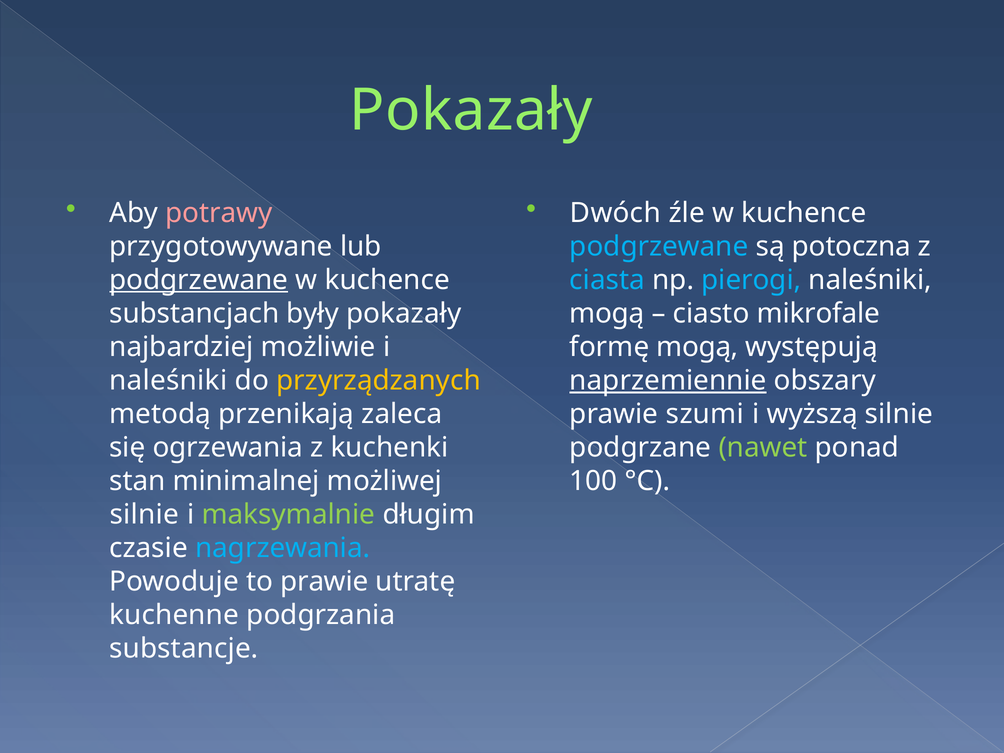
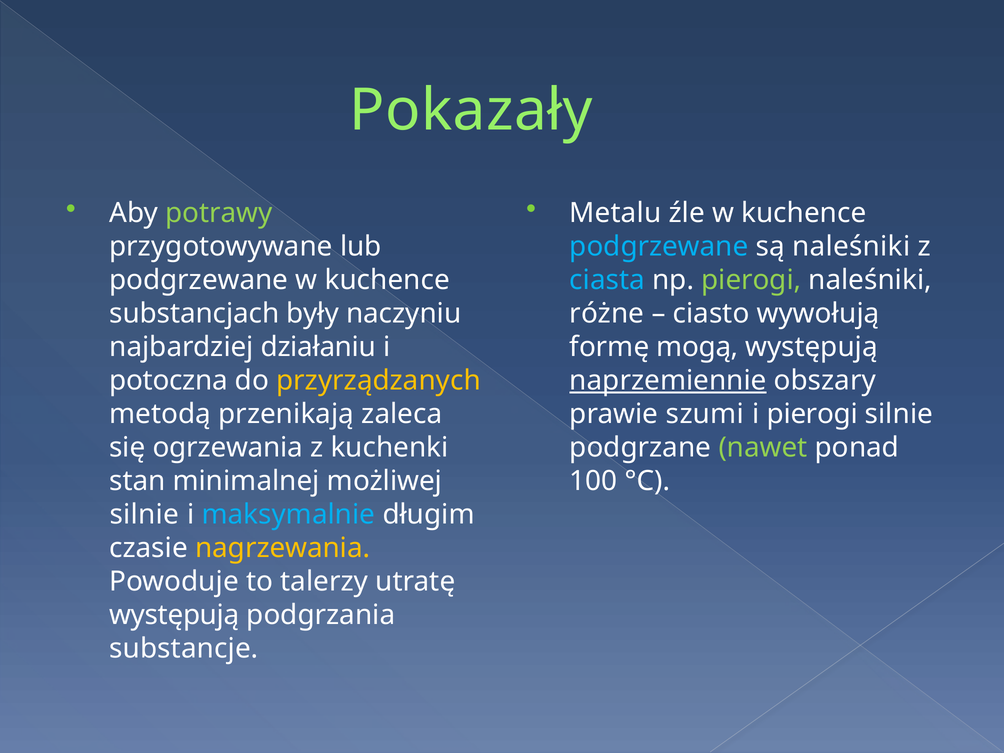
potrawy colour: pink -> light green
Dwóch: Dwóch -> Metalu
są potoczna: potoczna -> naleśniki
podgrzewane at (199, 280) underline: present -> none
pierogi at (751, 280) colour: light blue -> light green
były pokazały: pokazały -> naczyniu
mogą at (607, 313): mogą -> różne
mikrofale: mikrofale -> wywołują
możliwie: możliwie -> działaniu
naleśniki at (168, 380): naleśniki -> potoczna
i wyższą: wyższą -> pierogi
maksymalnie colour: light green -> light blue
nagrzewania colour: light blue -> yellow
to prawie: prawie -> talerzy
kuchenne at (174, 615): kuchenne -> występują
